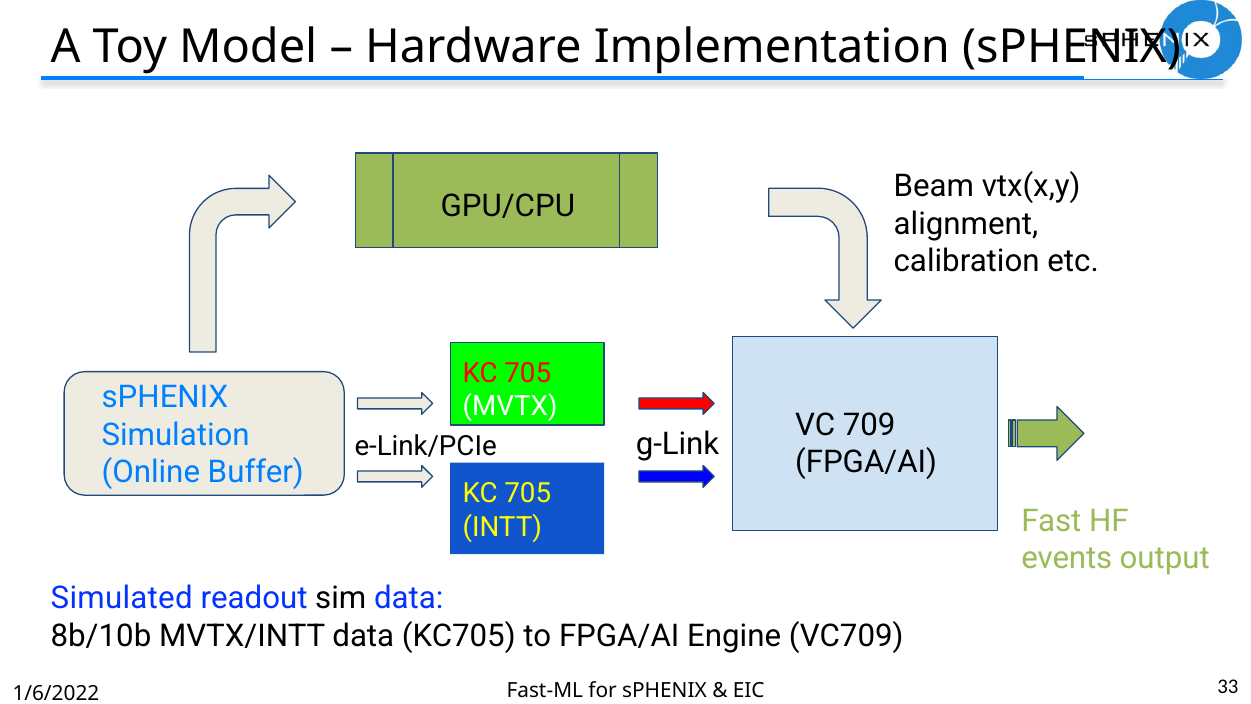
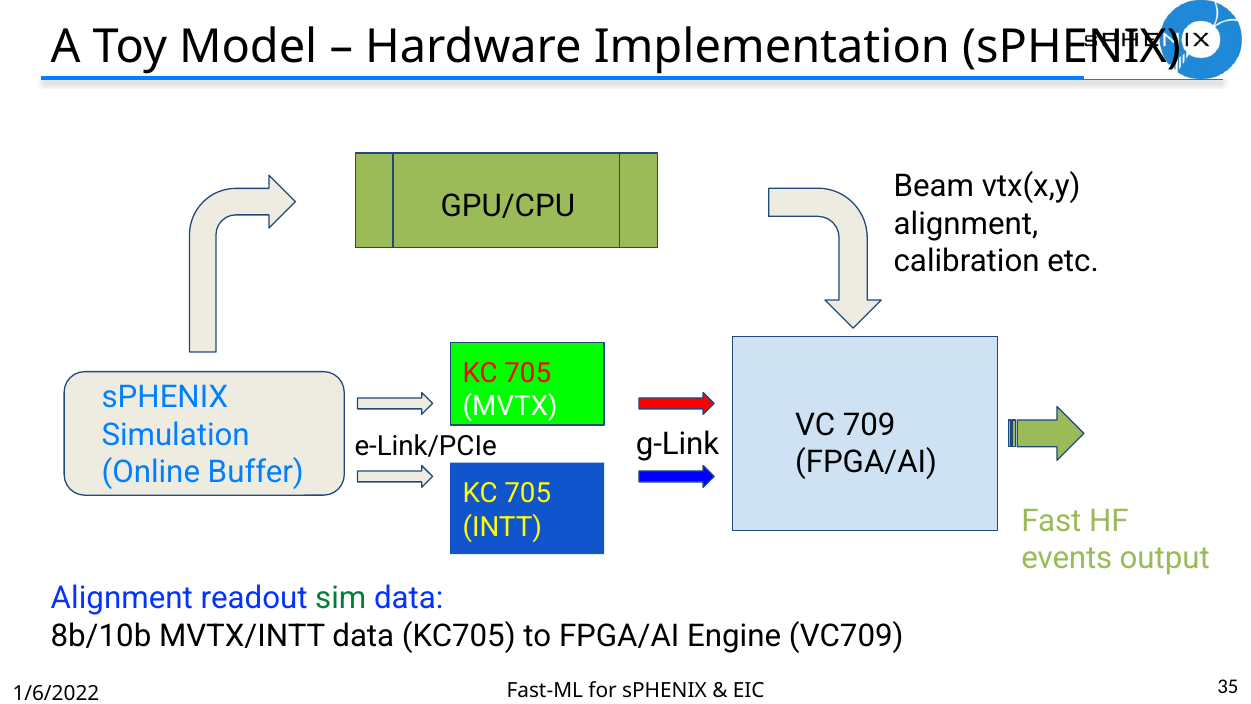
Simulated at (122, 598): Simulated -> Alignment
sim colour: black -> green
33: 33 -> 35
